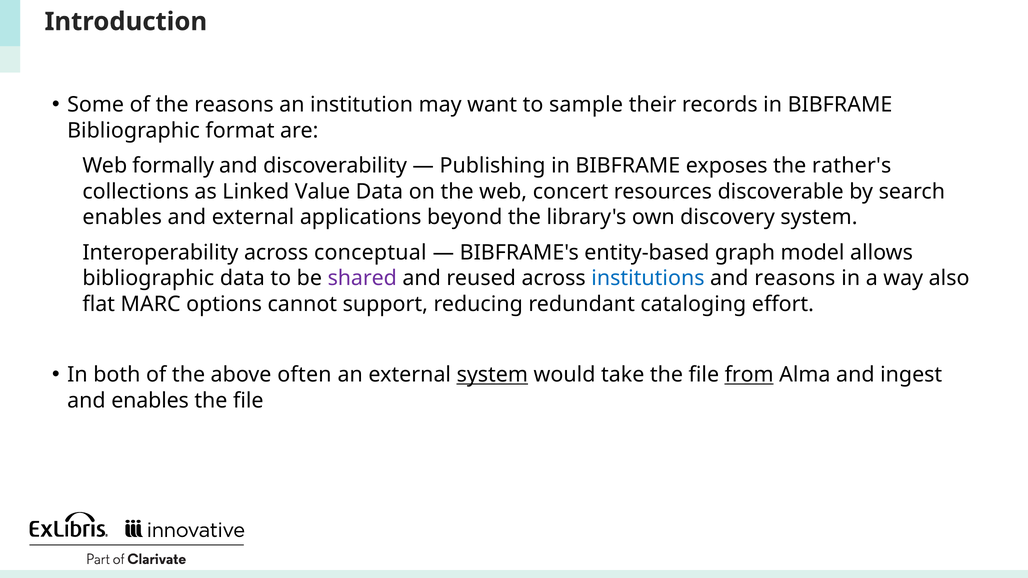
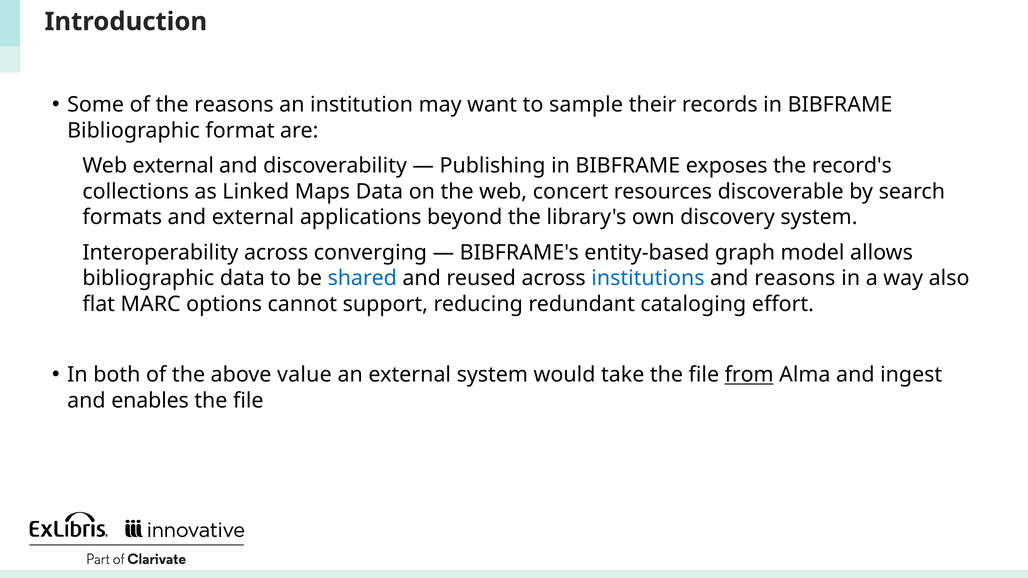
Web formally: formally -> external
rather's: rather's -> record's
Value: Value -> Maps
enables at (122, 217): enables -> formats
conceptual: conceptual -> converging
shared colour: purple -> blue
often: often -> value
system at (492, 375) underline: present -> none
